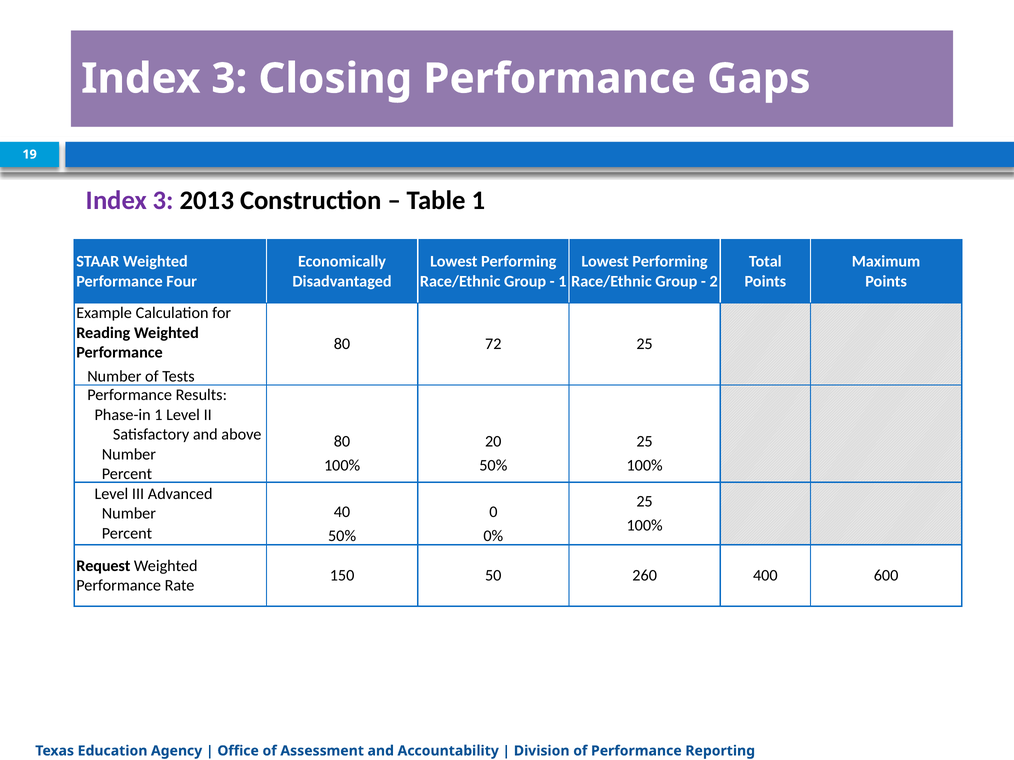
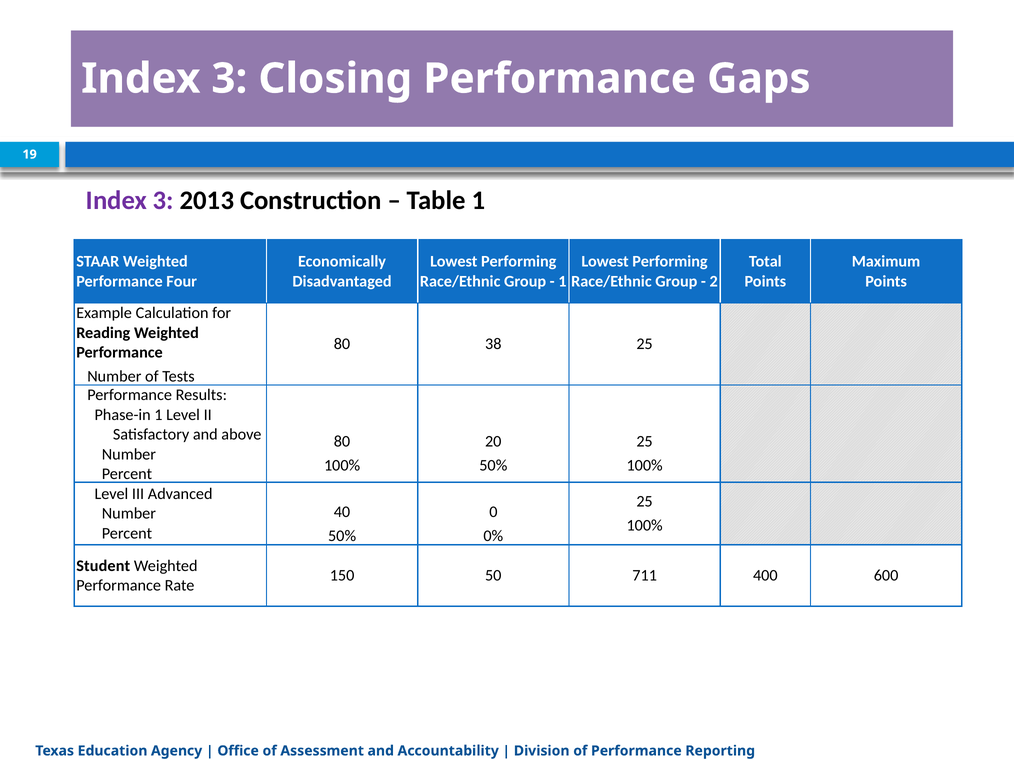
72: 72 -> 38
Request: Request -> Student
260: 260 -> 711
